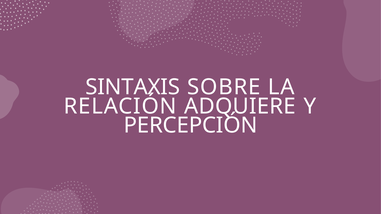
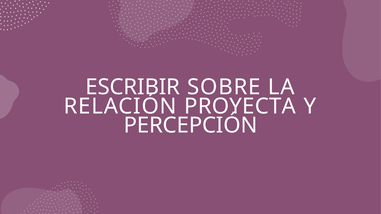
SINTAXIS: SINTAXIS -> ESCRIBIR
ADQUIERE: ADQUIERE -> PROYECTA
